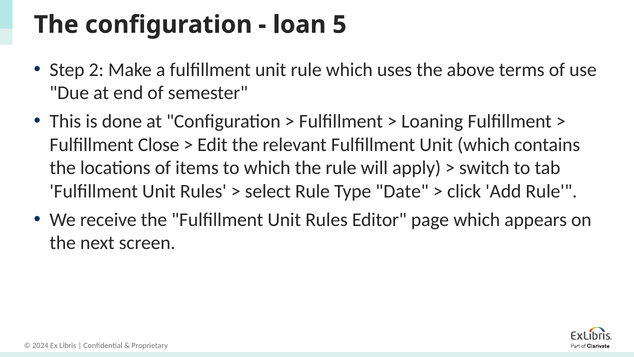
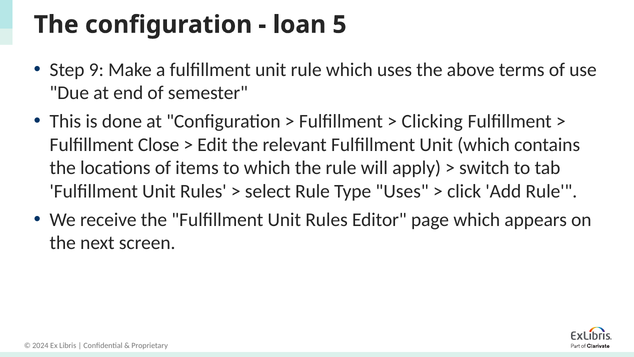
2: 2 -> 9
Loaning: Loaning -> Clicking
Type Date: Date -> Uses
